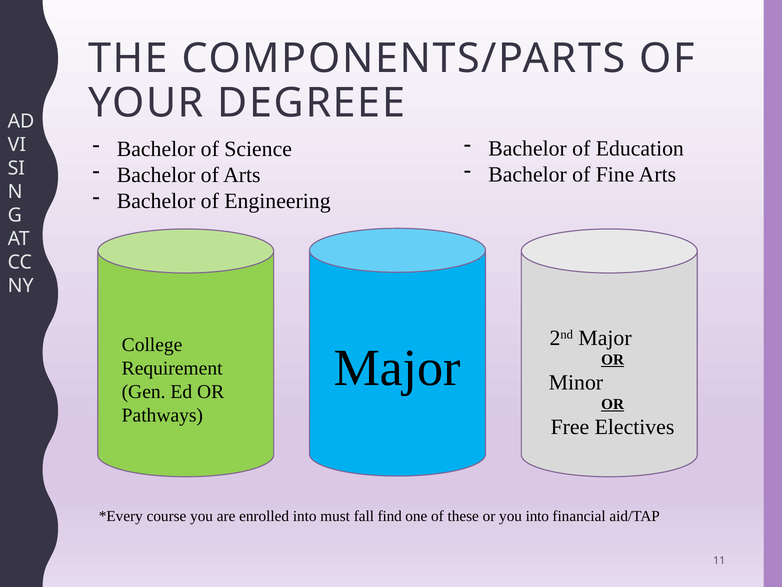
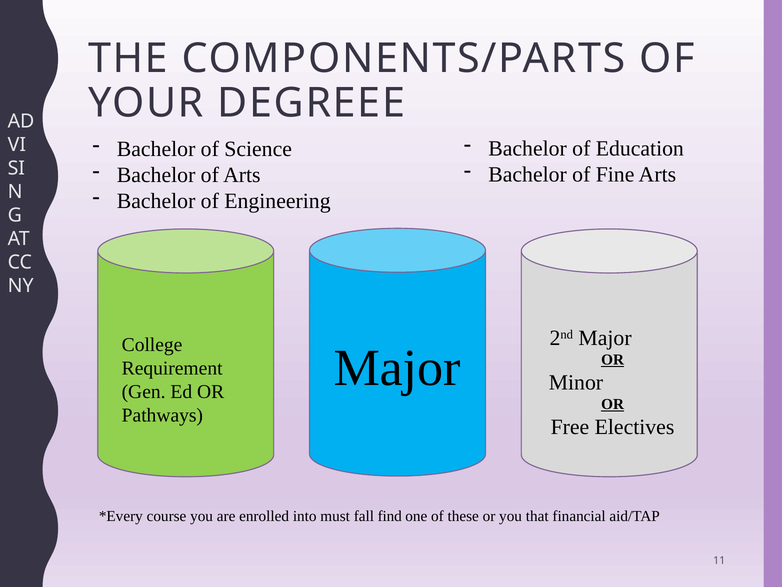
you into: into -> that
